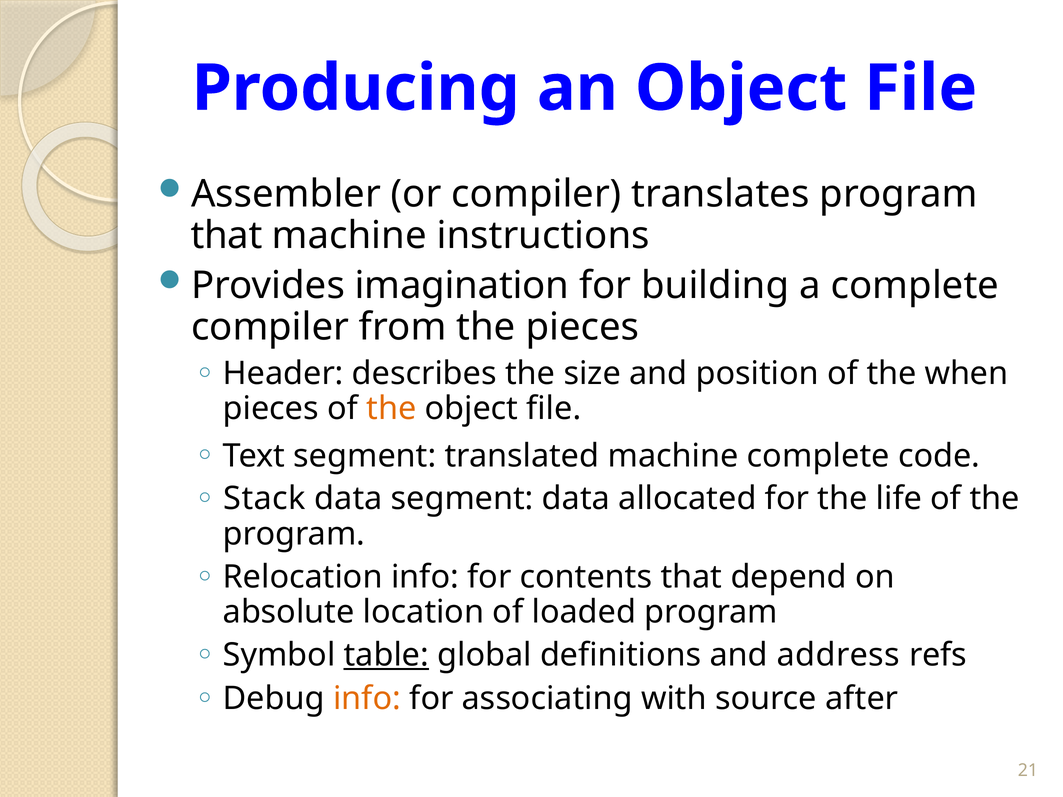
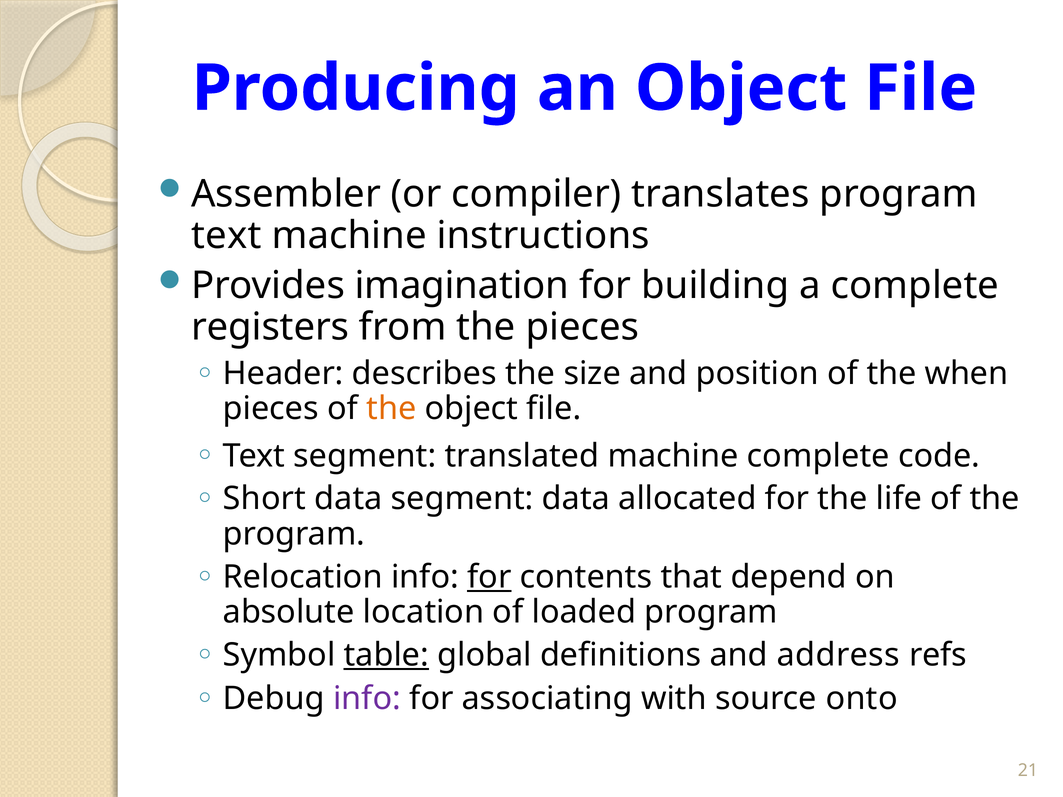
that at (227, 235): that -> text
compiler at (270, 327): compiler -> registers
Stack: Stack -> Short
for at (489, 577) underline: none -> present
info at (367, 699) colour: orange -> purple
after: after -> onto
